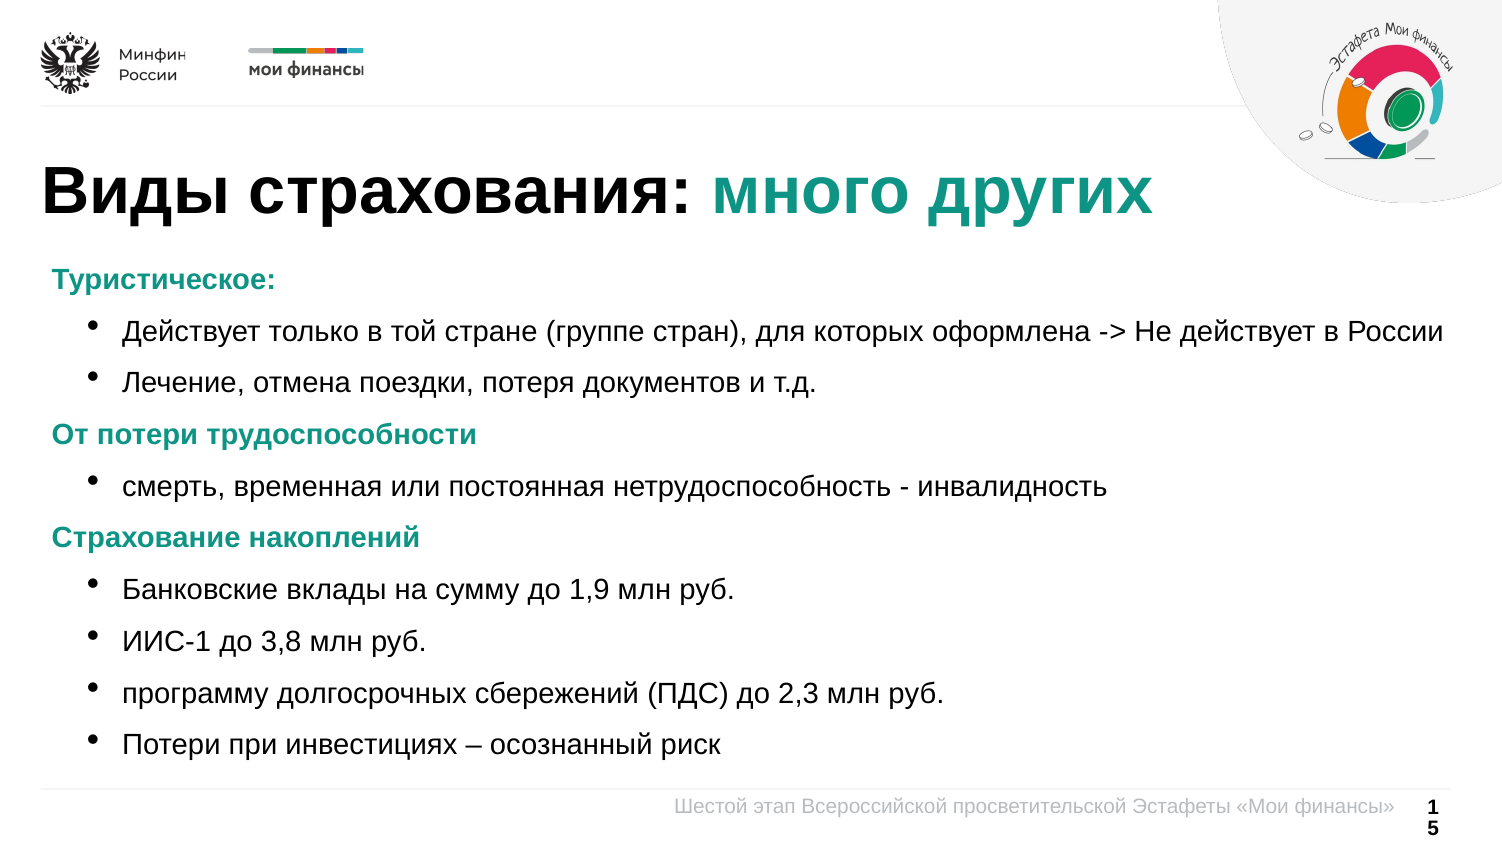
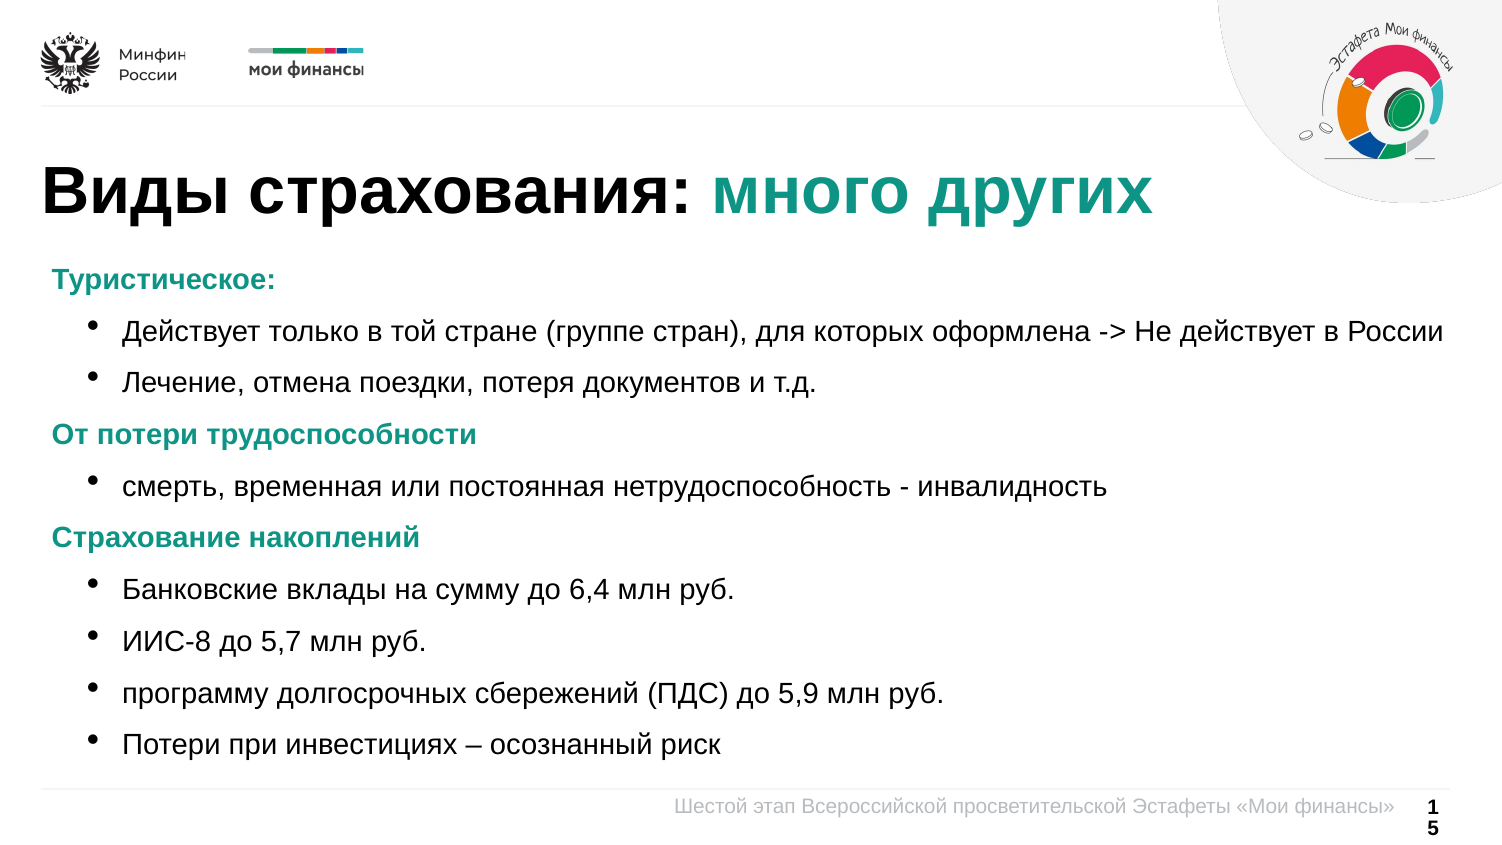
1,9: 1,9 -> 6,4
ИИС-1: ИИС-1 -> ИИС-8
3,8: 3,8 -> 5,7
2,3: 2,3 -> 5,9
